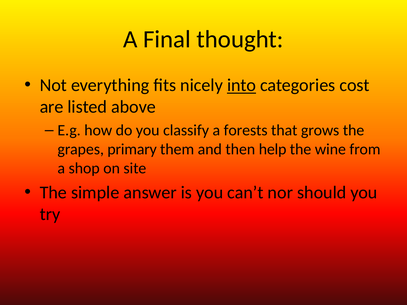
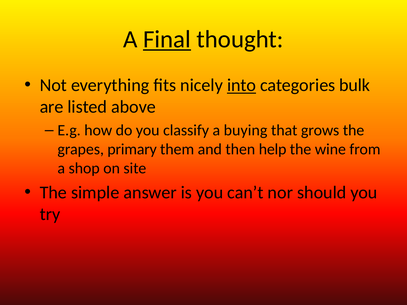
Final underline: none -> present
cost: cost -> bulk
forests: forests -> buying
